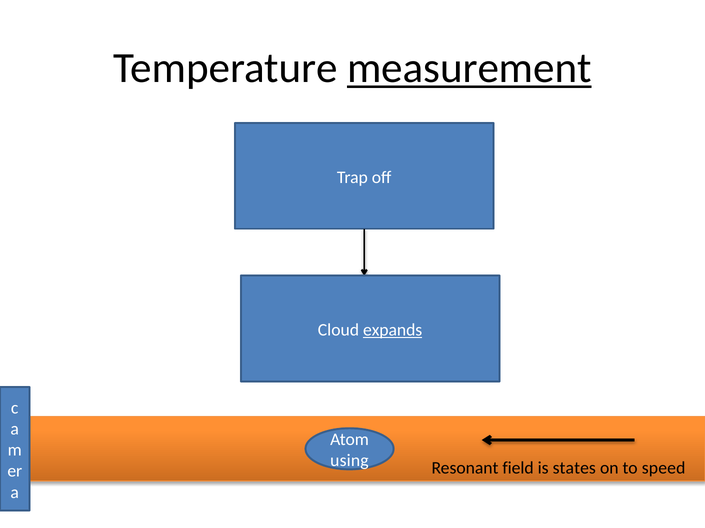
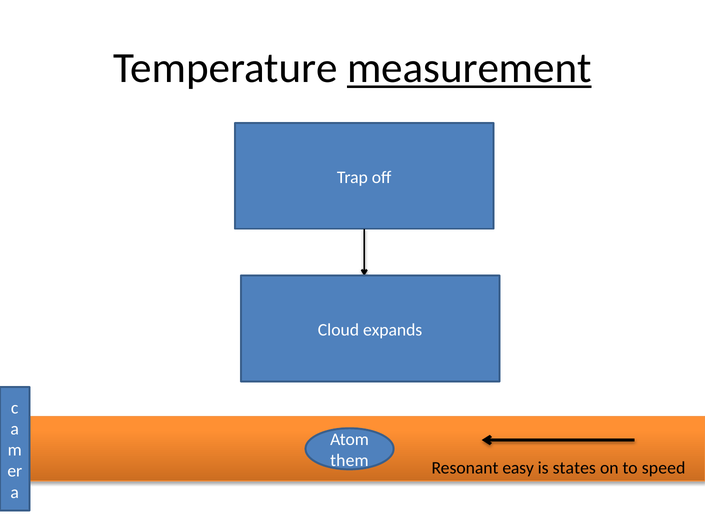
expands underline: present -> none
using: using -> them
field: field -> easy
